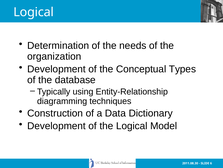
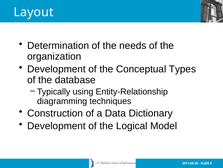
Logical at (34, 12): Logical -> Layout
